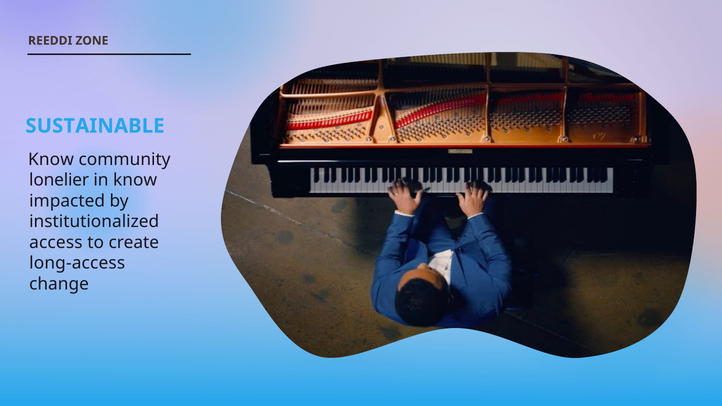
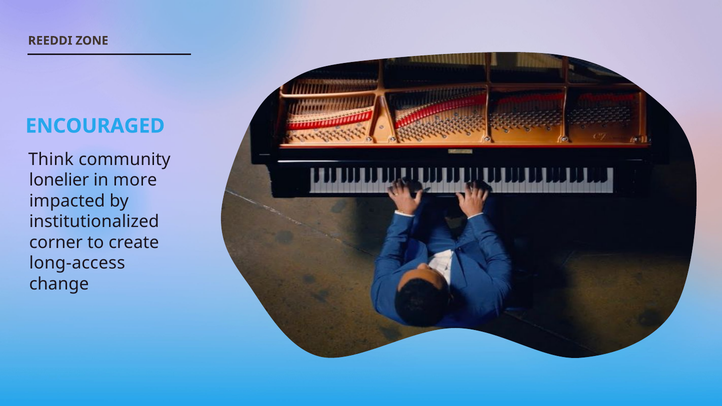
SUSTAINABLE: SUSTAINABLE -> ENCOURAGED
Know at (51, 159): Know -> Think
in know: know -> more
access: access -> corner
